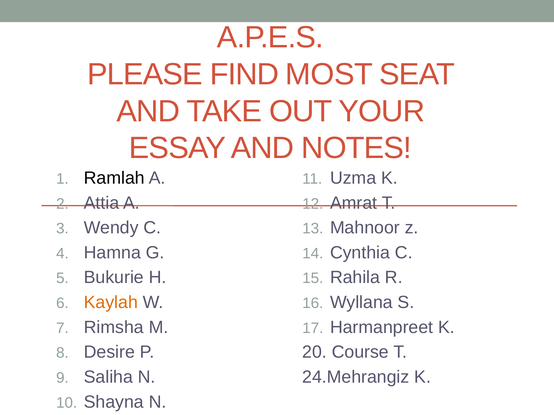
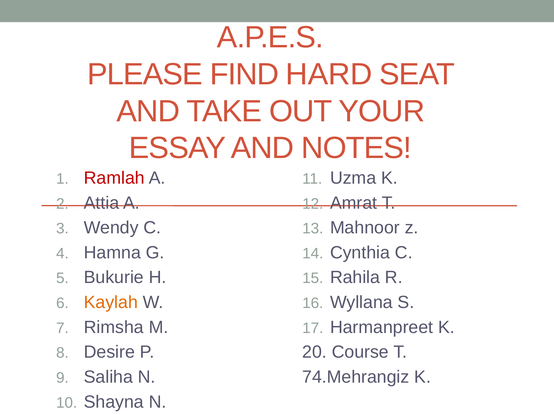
MOST: MOST -> HARD
Ramlah colour: black -> red
24.Mehrangiz: 24.Mehrangiz -> 74.Mehrangiz
